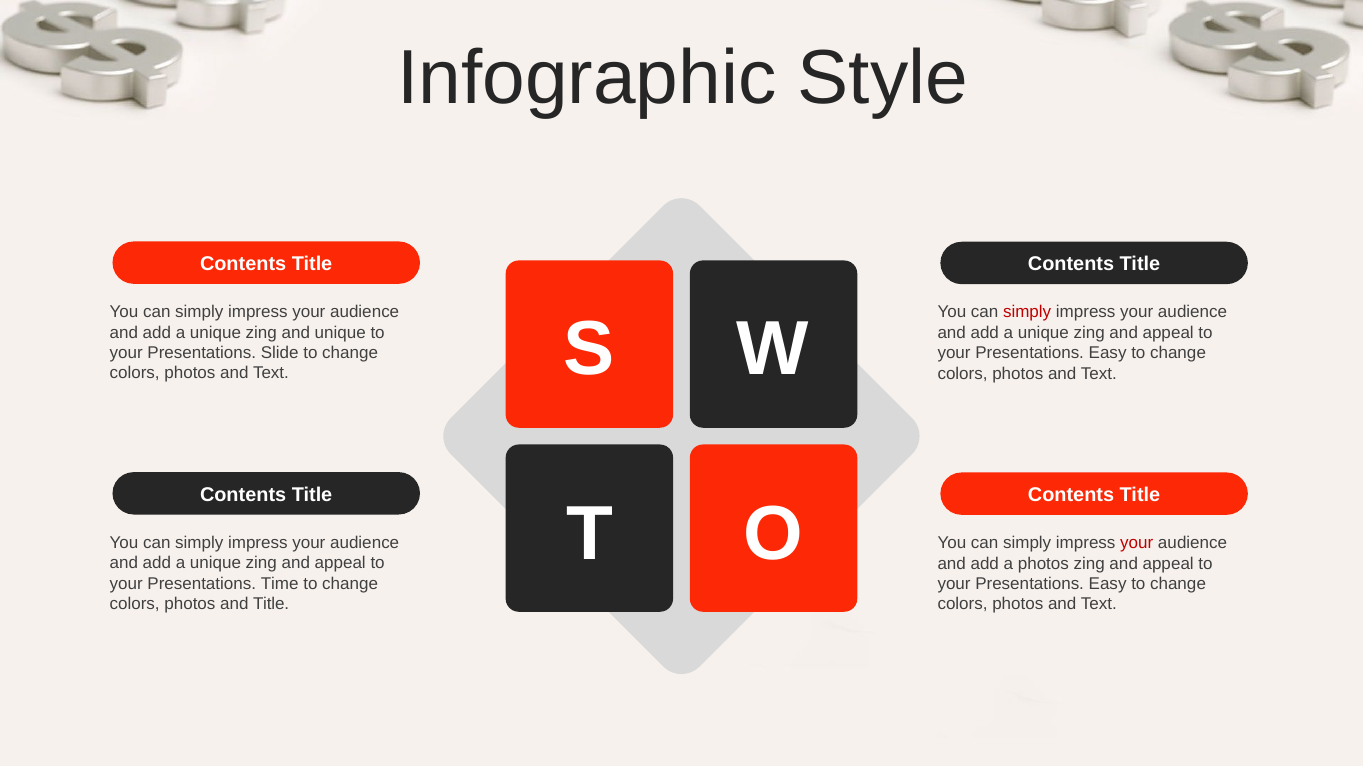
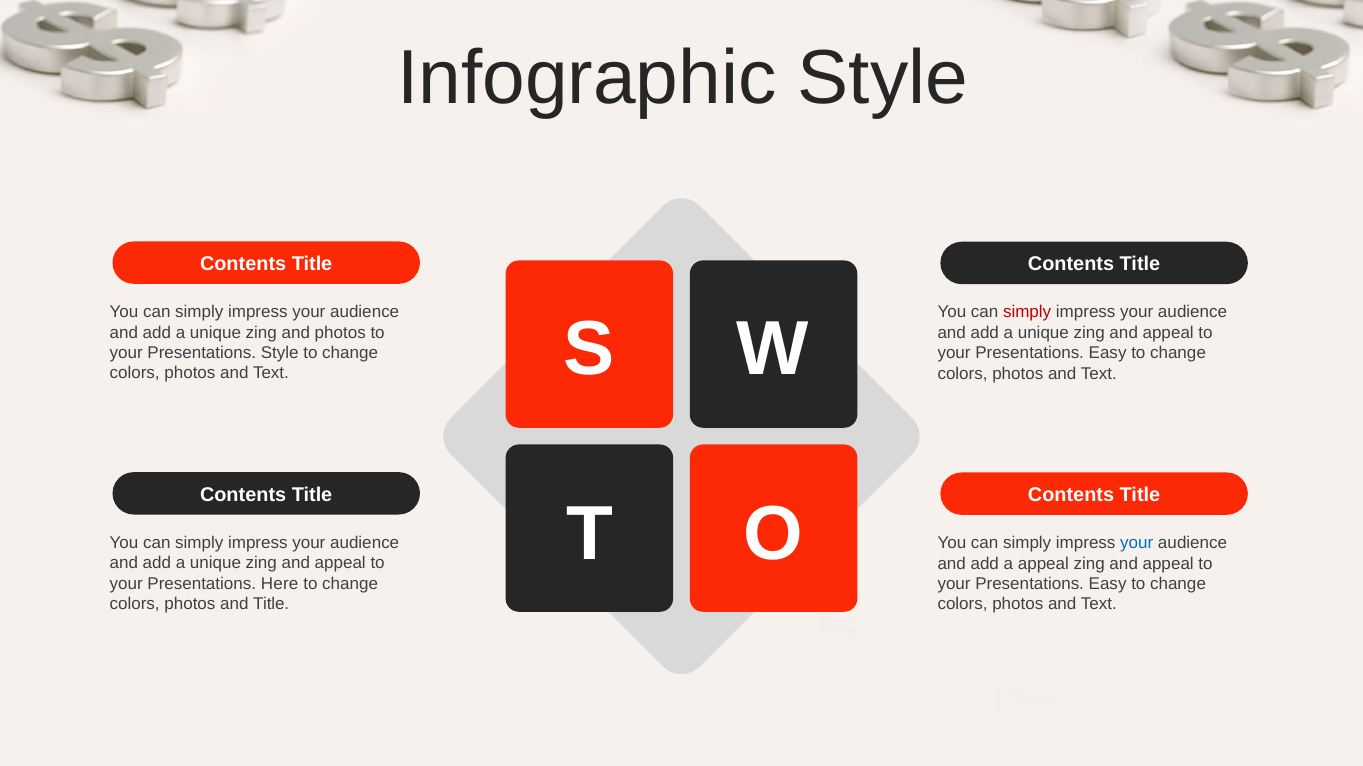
and unique: unique -> photos
Presentations Slide: Slide -> Style
your at (1137, 543) colour: red -> blue
a photos: photos -> appeal
Time: Time -> Here
